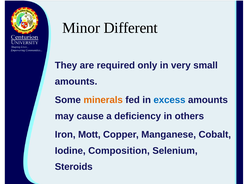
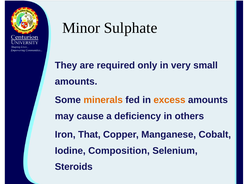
Different: Different -> Sulphate
excess colour: blue -> orange
Mott: Mott -> That
